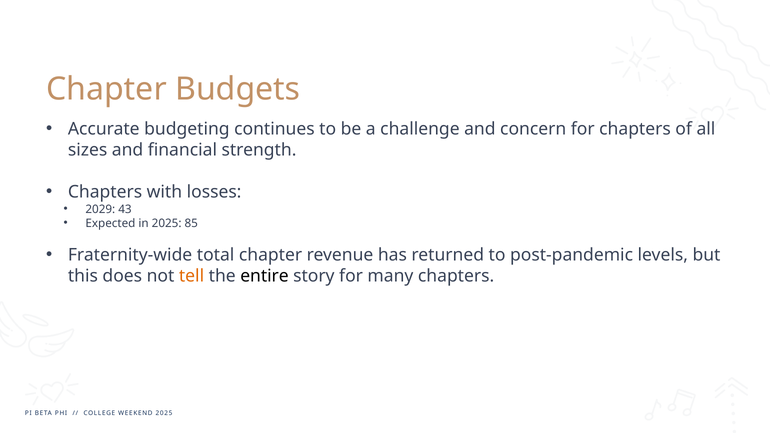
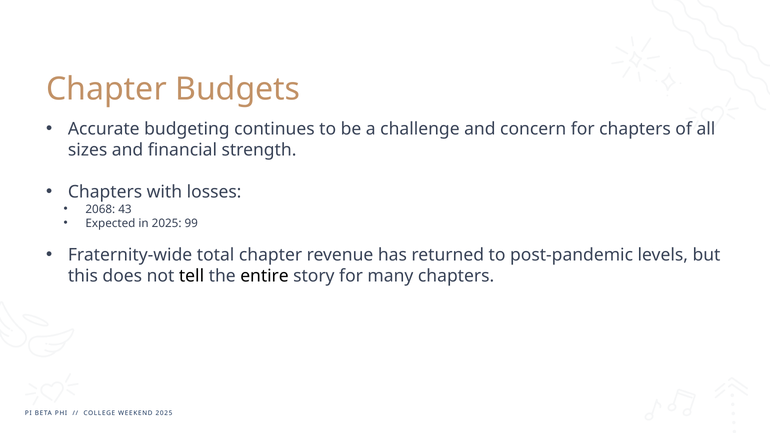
2029: 2029 -> 2068
85: 85 -> 99
tell colour: orange -> black
